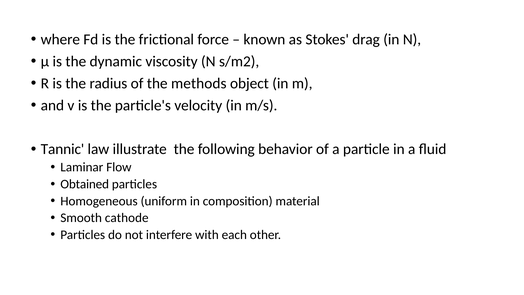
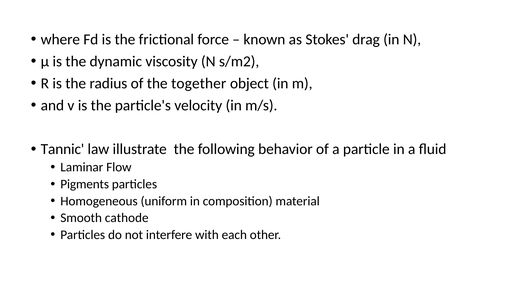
methods: methods -> together
Obtained: Obtained -> Pigments
